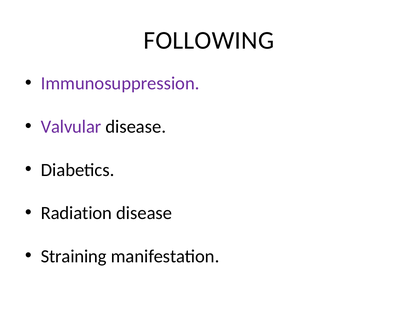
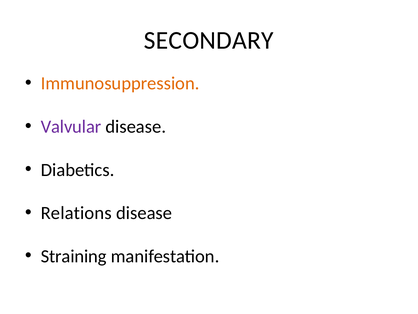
FOLLOWING: FOLLOWING -> SECONDARY
Immunosuppression colour: purple -> orange
Radiation: Radiation -> Relations
